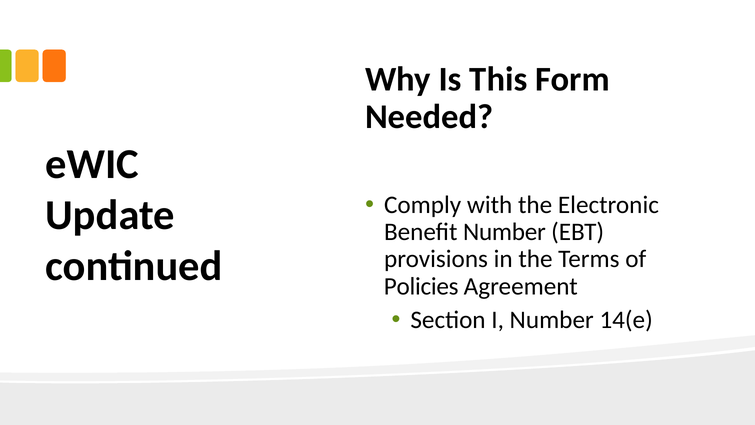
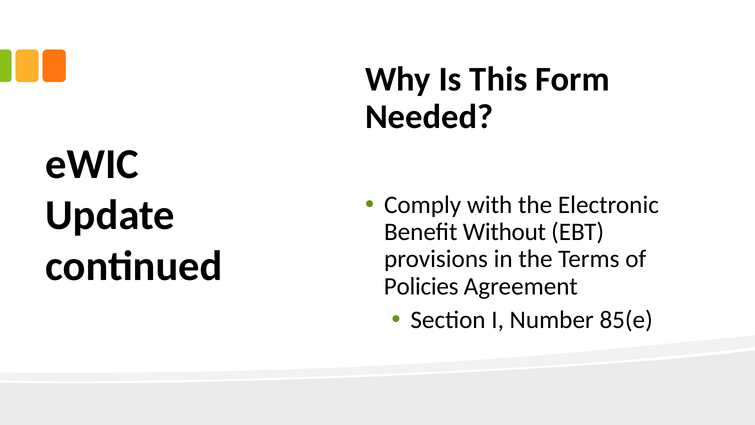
Benefit Number: Number -> Without
14(e: 14(e -> 85(e
